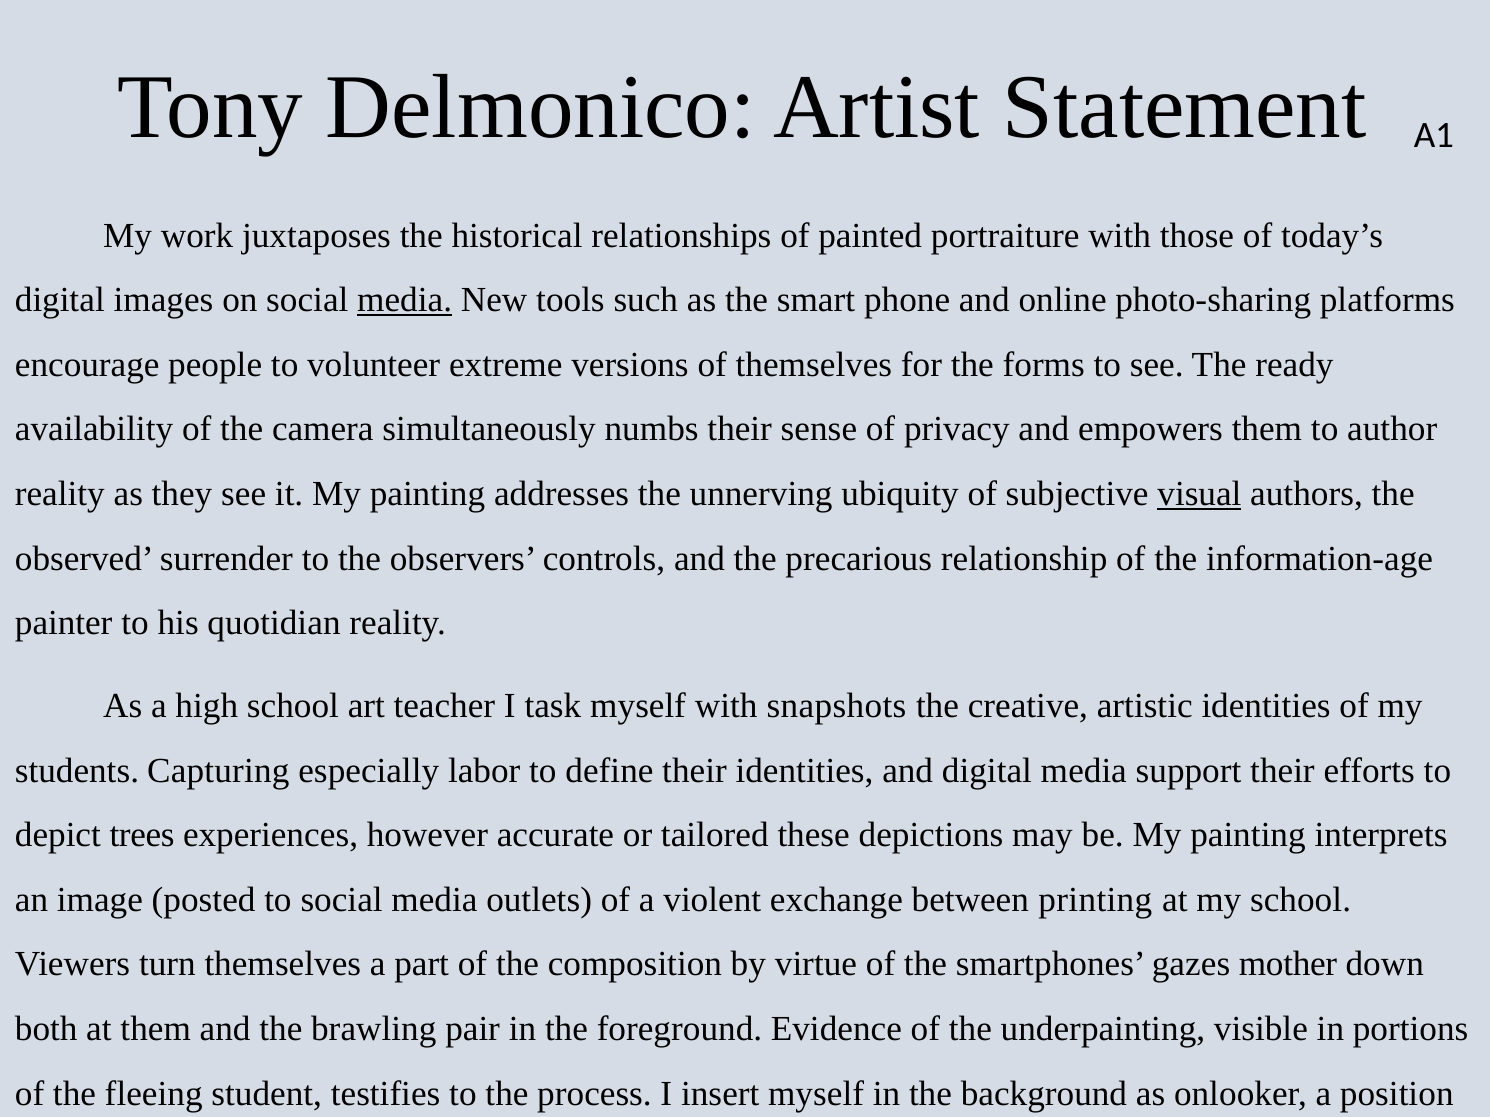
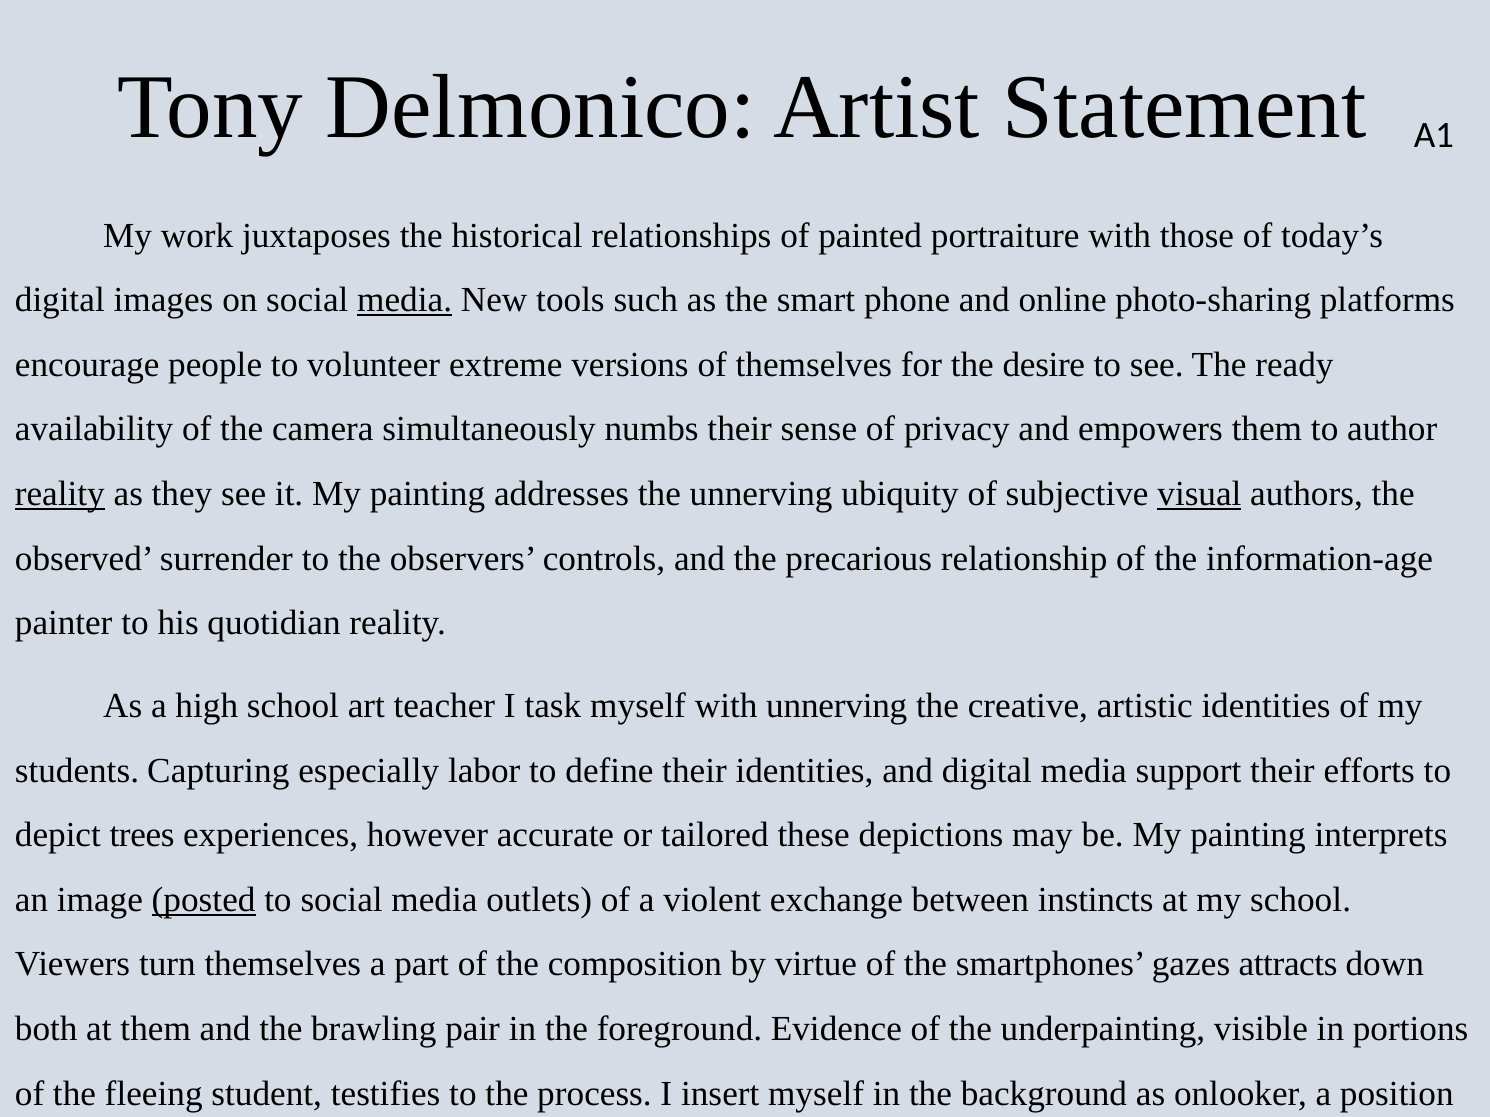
forms: forms -> desire
reality at (60, 494) underline: none -> present
with snapshots: snapshots -> unnerving
posted underline: none -> present
printing: printing -> instincts
mother: mother -> attracts
